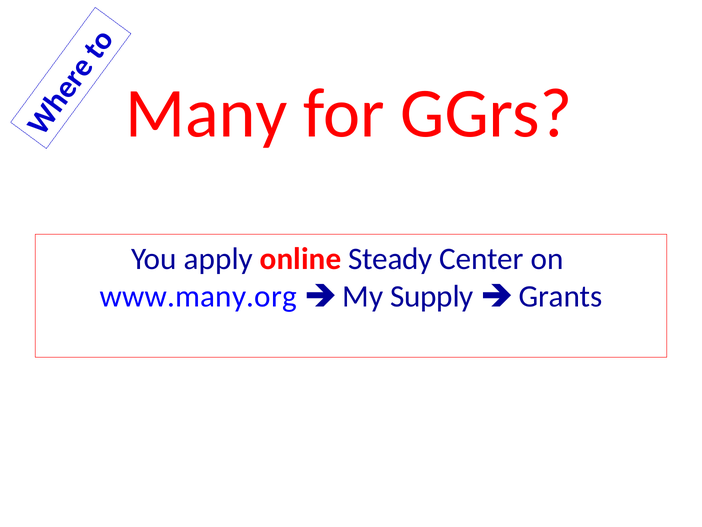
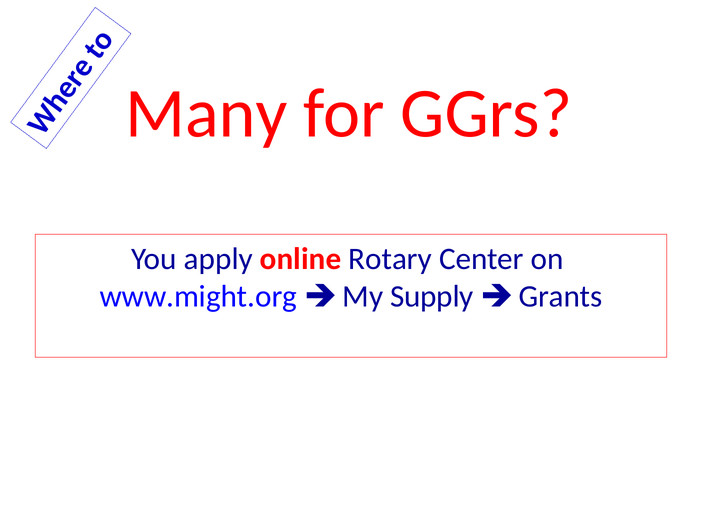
Steady: Steady -> Rotary
www.many.org: www.many.org -> www.might.org
